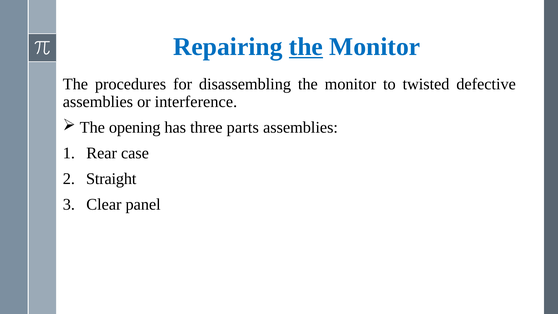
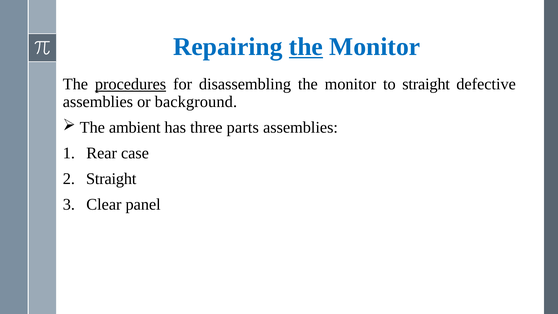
procedures underline: none -> present
to twisted: twisted -> straight
interference: interference -> background
opening: opening -> ambient
